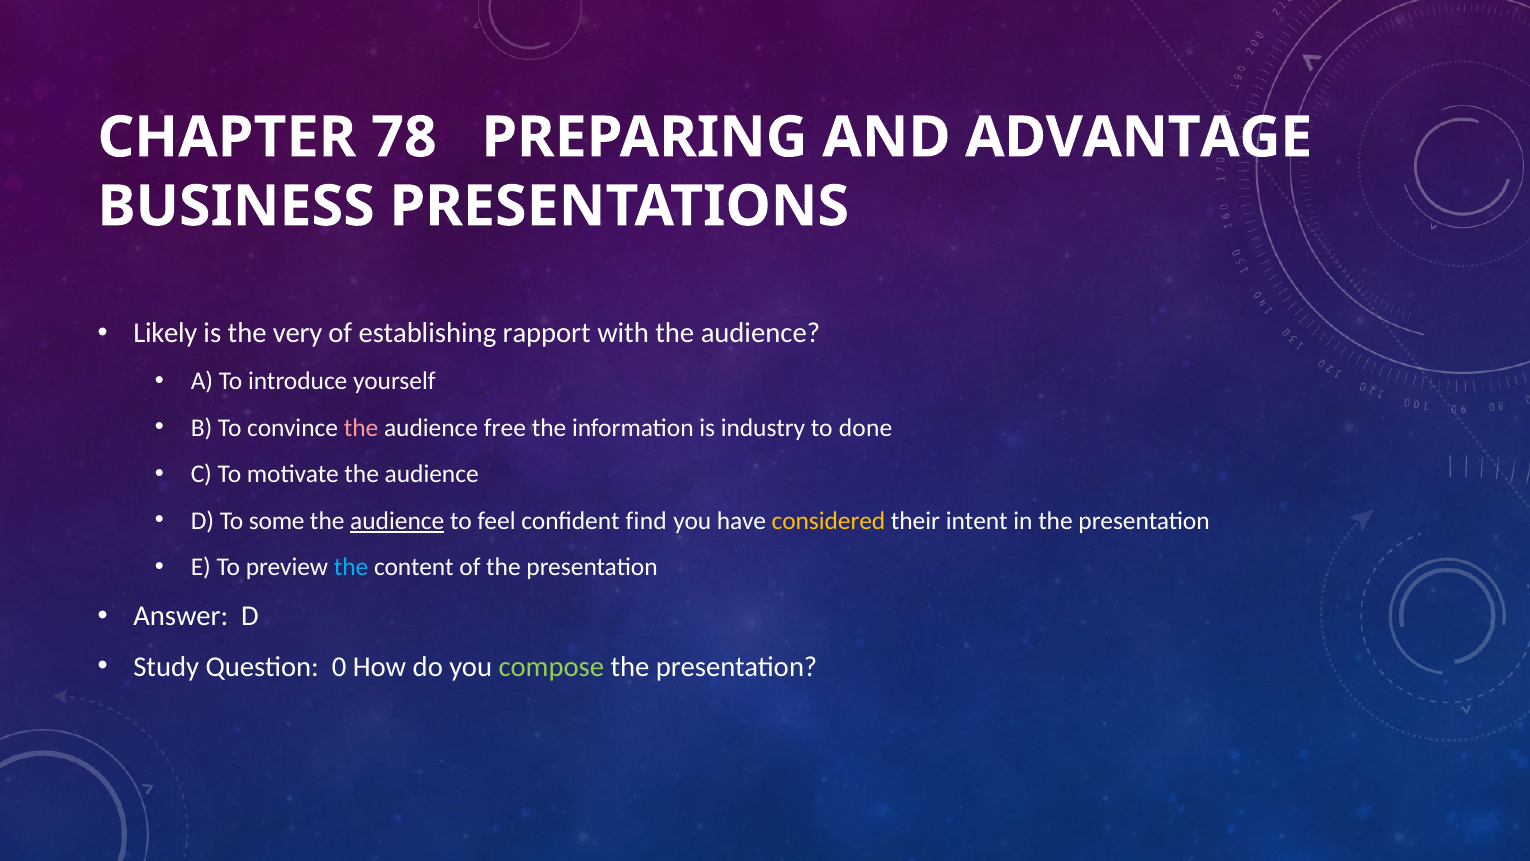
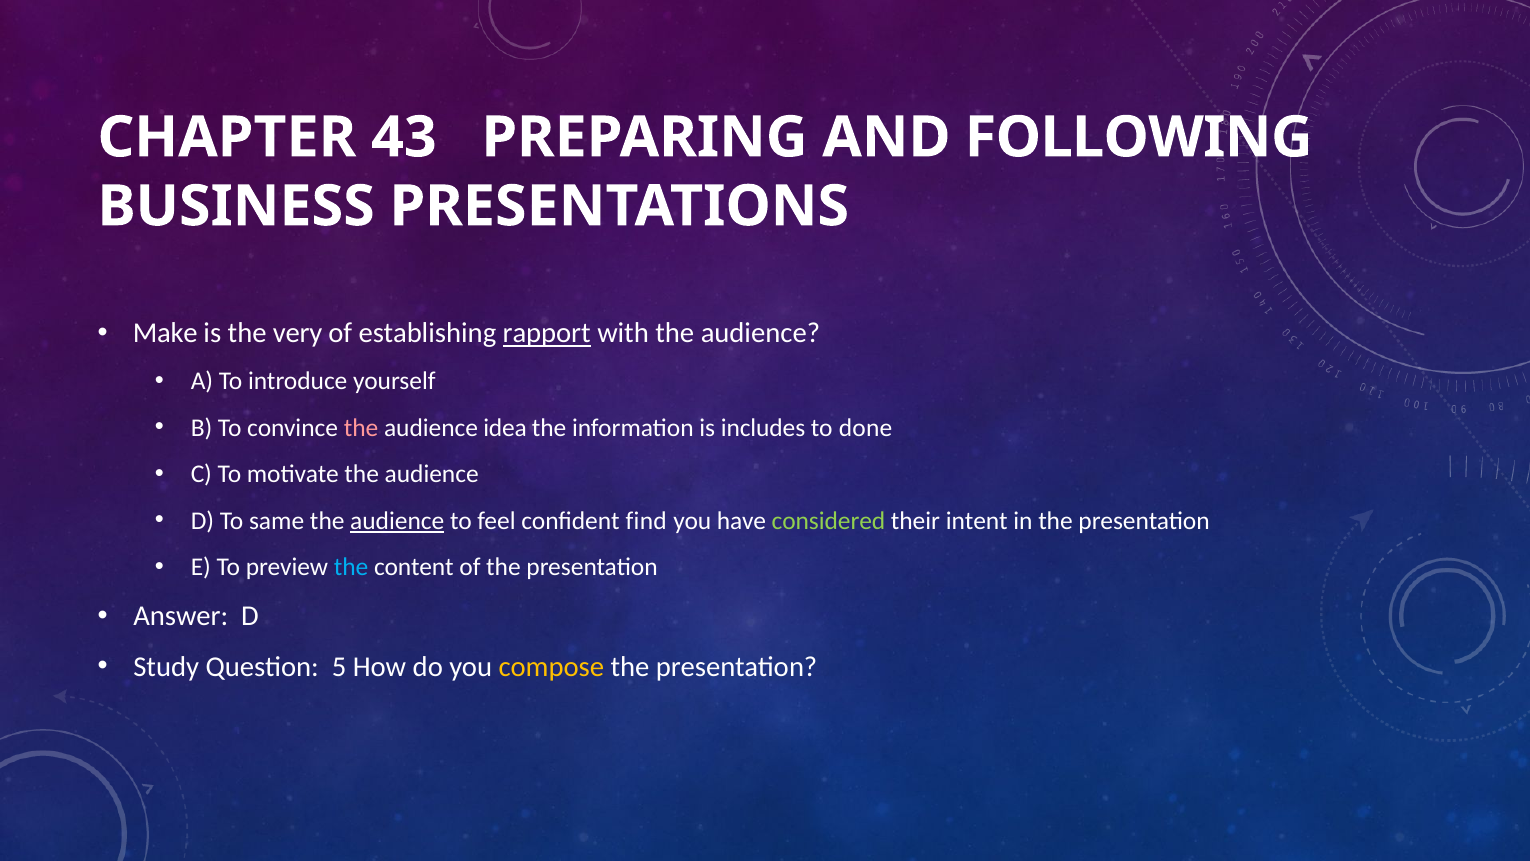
78: 78 -> 43
ADVANTAGE: ADVANTAGE -> FOLLOWING
Likely: Likely -> Make
rapport underline: none -> present
free: free -> idea
industry: industry -> includes
some: some -> same
considered colour: yellow -> light green
0: 0 -> 5
compose colour: light green -> yellow
